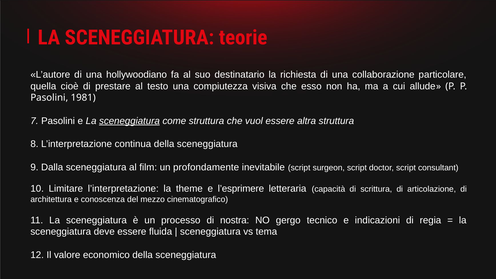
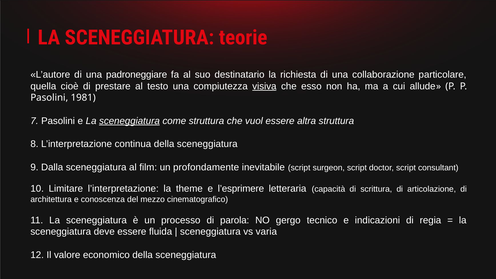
hollywoodiano: hollywoodiano -> padroneggiare
visiva underline: none -> present
nostra: nostra -> parola
tema: tema -> varia
